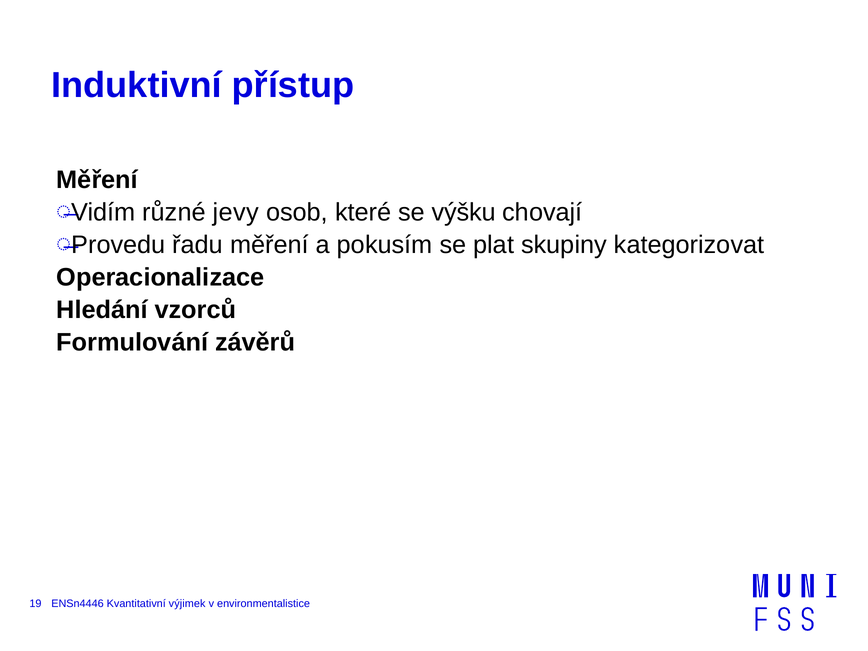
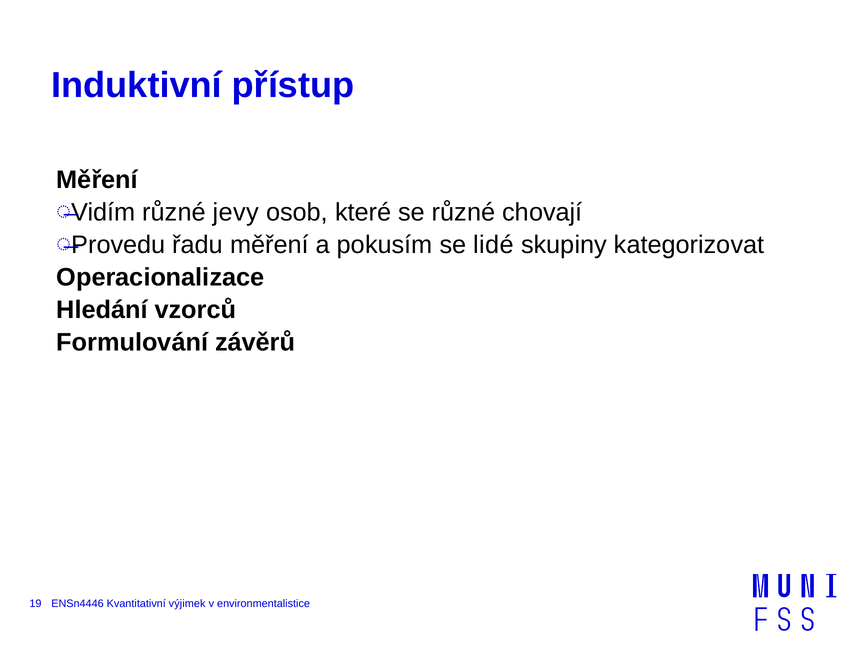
se výšku: výšku -> různé
plat: plat -> lidé
